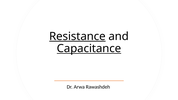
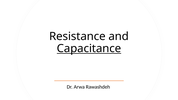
Resistance underline: present -> none
